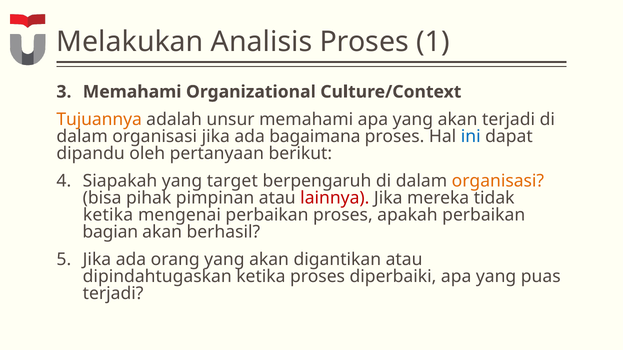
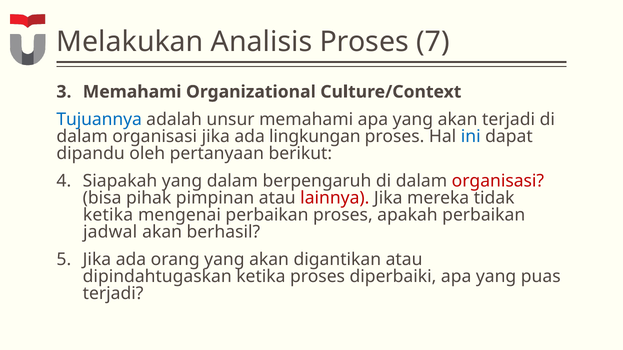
1: 1 -> 7
Tujuannya colour: orange -> blue
bagaimana: bagaimana -> lingkungan
yang target: target -> dalam
organisasi at (498, 181) colour: orange -> red
bagian: bagian -> jadwal
